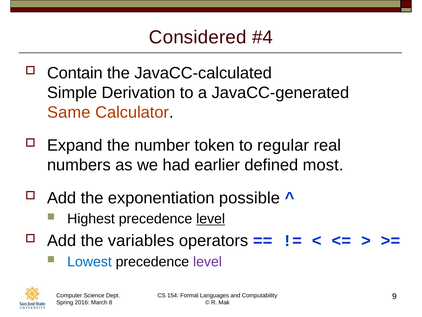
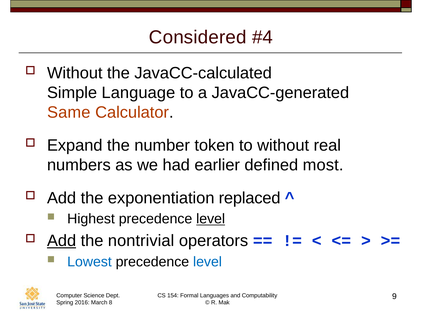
Contain at (75, 73): Contain -> Without
Derivation: Derivation -> Language
to regular: regular -> without
possible: possible -> replaced
Add at (62, 240) underline: none -> present
variables: variables -> nontrivial
level at (208, 261) colour: purple -> blue
